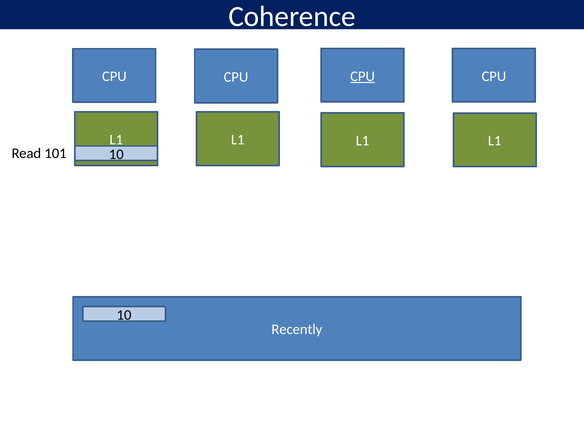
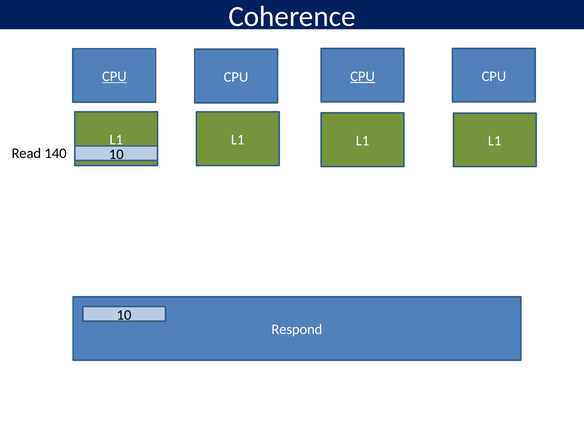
CPU at (114, 76) underline: none -> present
101: 101 -> 140
Recently: Recently -> Respond
